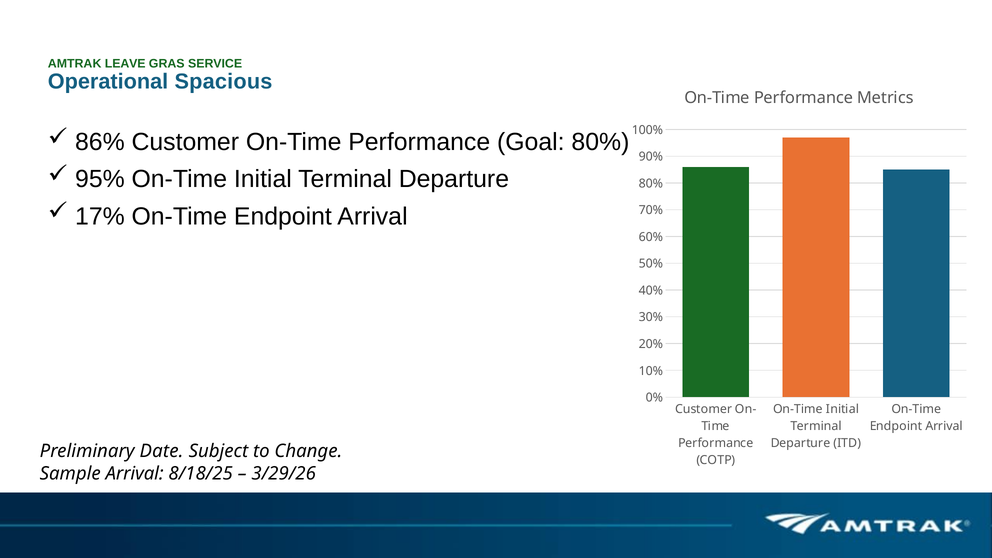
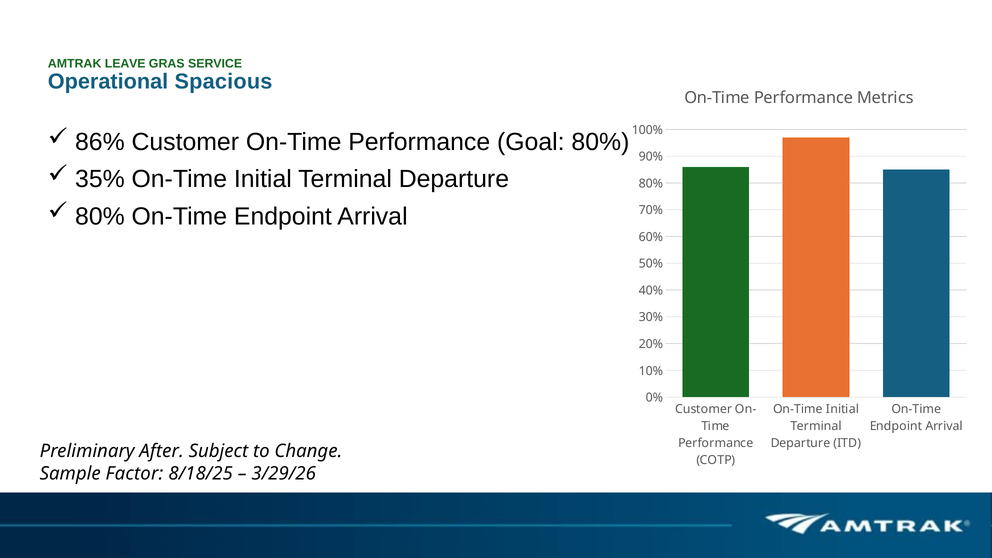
95%: 95% -> 35%
17% at (100, 216): 17% -> 80%
Date: Date -> After
Sample Arrival: Arrival -> Factor
